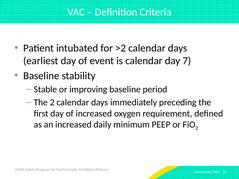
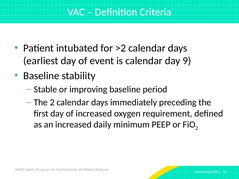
7: 7 -> 9
